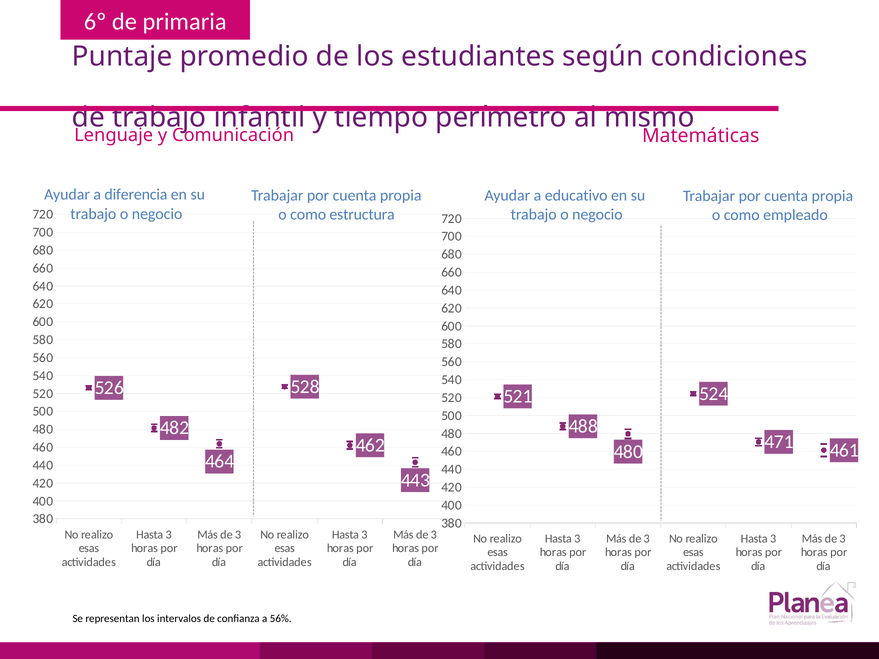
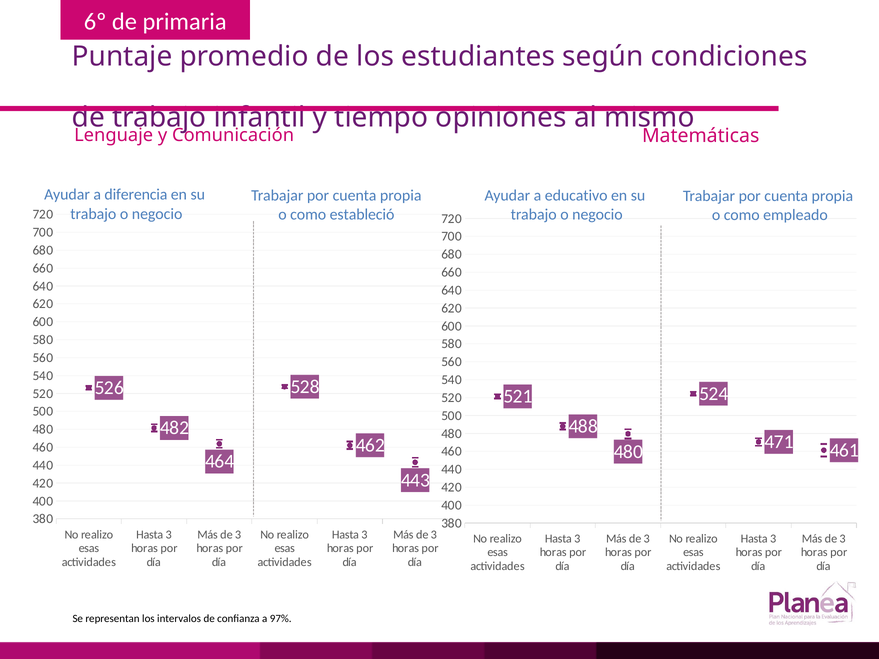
perímetro: perímetro -> opiniones
estructura: estructura -> estableció
56%: 56% -> 97%
